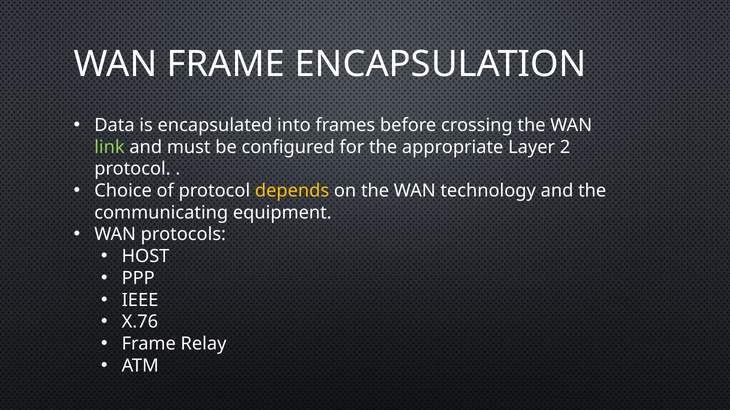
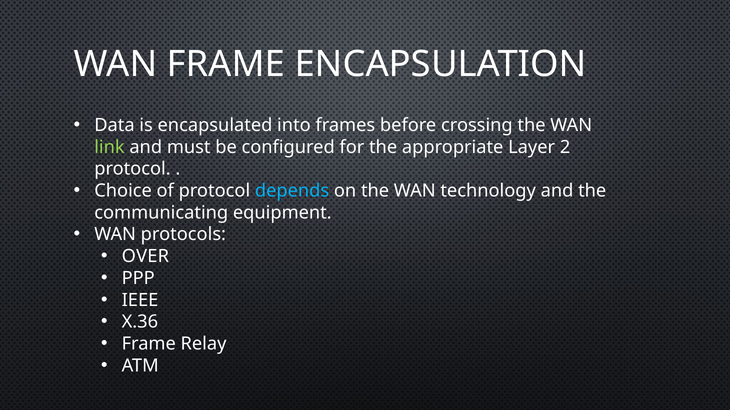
depends colour: yellow -> light blue
HOST: HOST -> OVER
X.76: X.76 -> X.36
